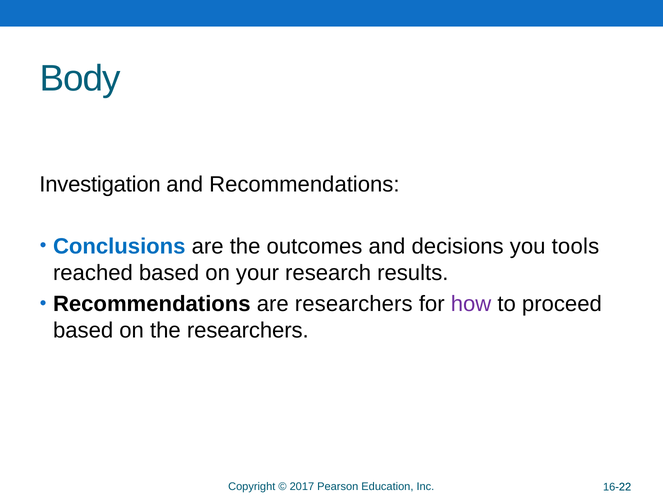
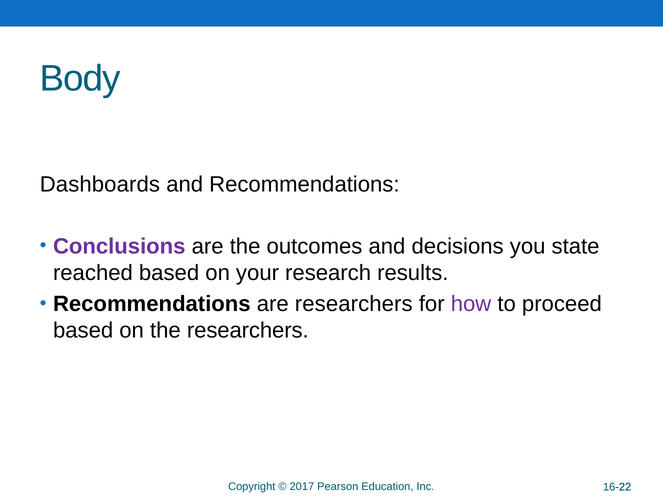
Investigation: Investigation -> Dashboards
Conclusions colour: blue -> purple
tools: tools -> state
